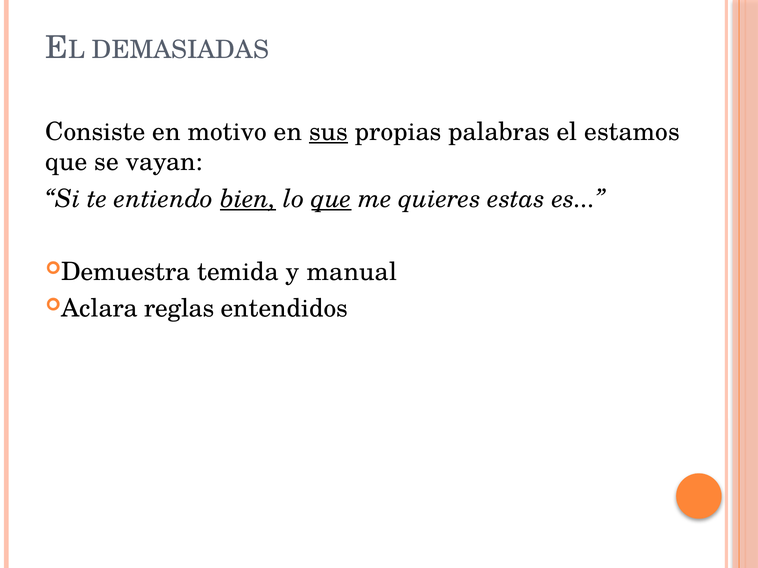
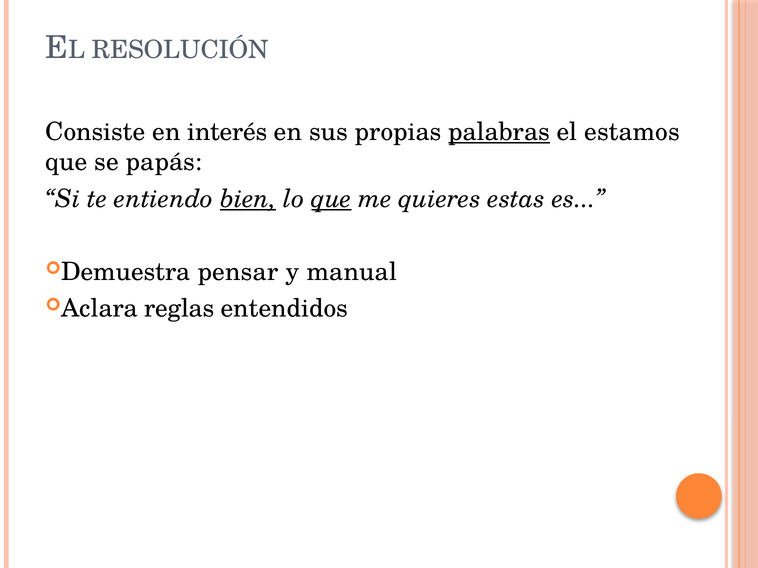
DEMASIADAS: DEMASIADAS -> RESOLUCIÓN
motivo: motivo -> interés
sus underline: present -> none
palabras underline: none -> present
vayan: vayan -> papás
temida: temida -> pensar
